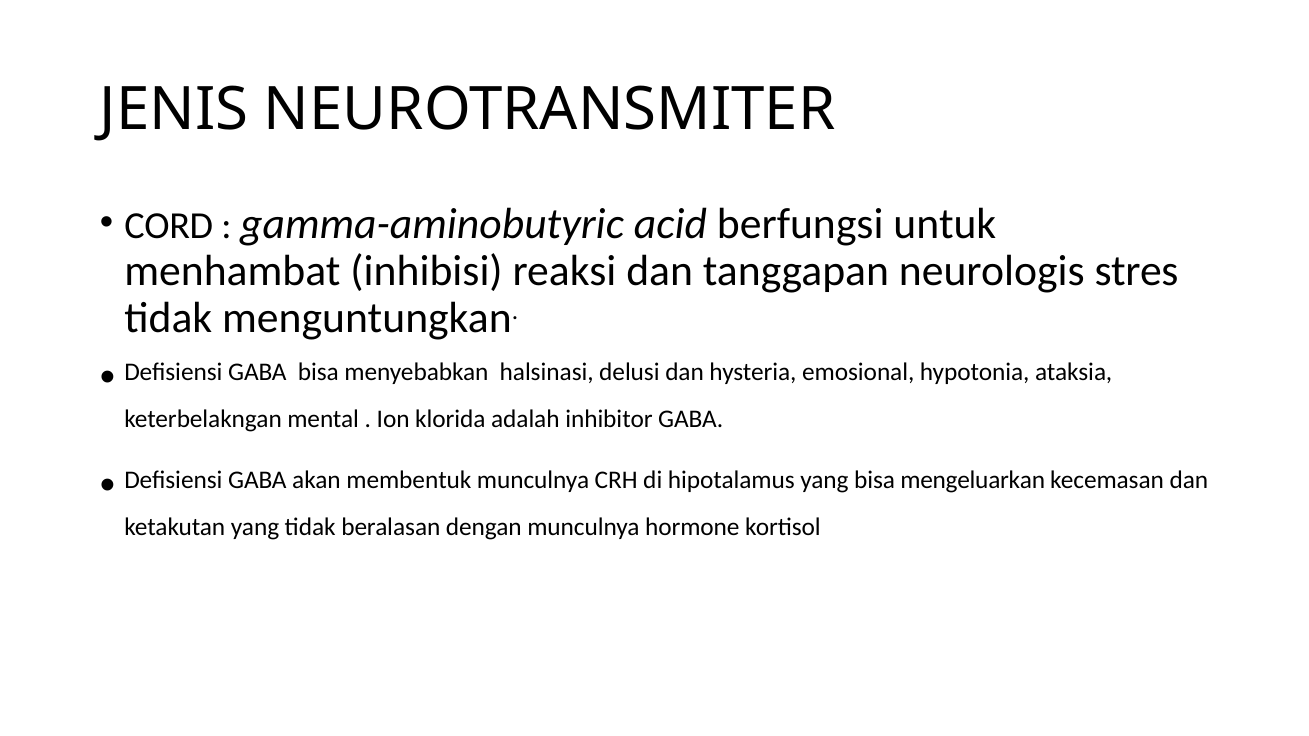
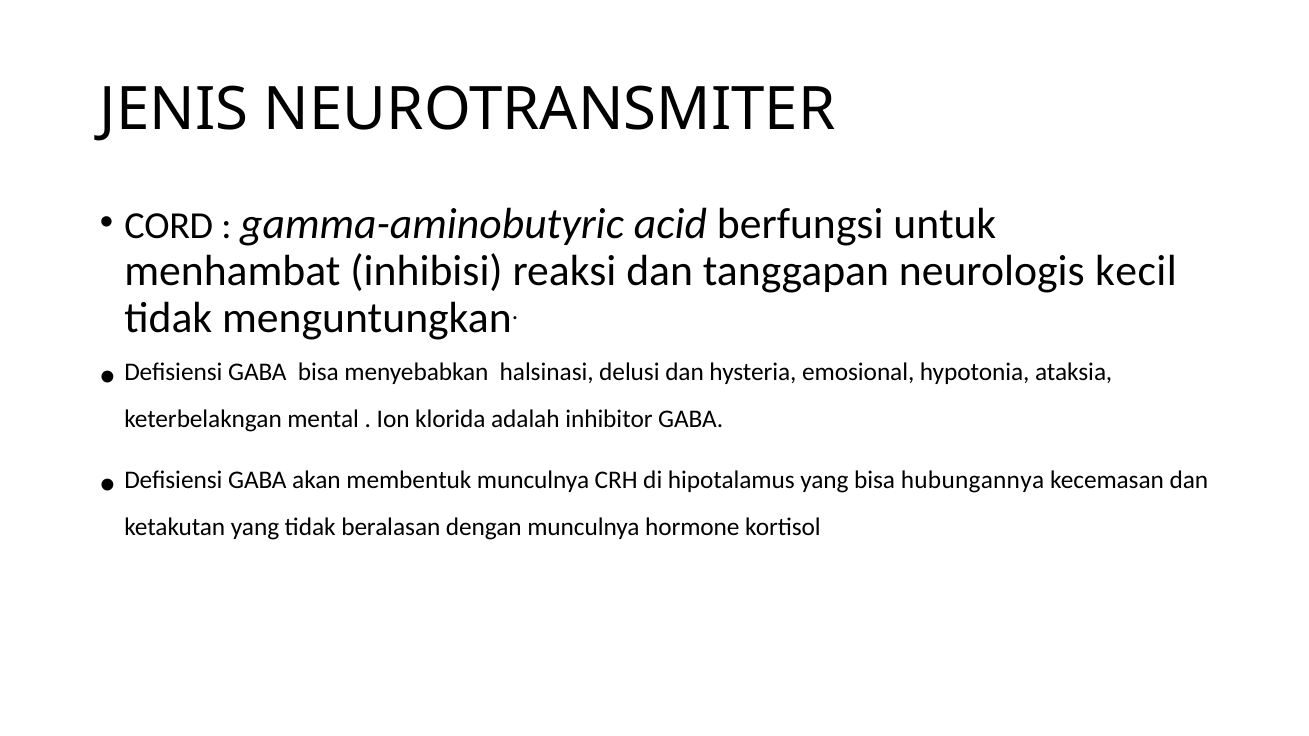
stres: stres -> kecil
mengeluarkan: mengeluarkan -> hubungannya
